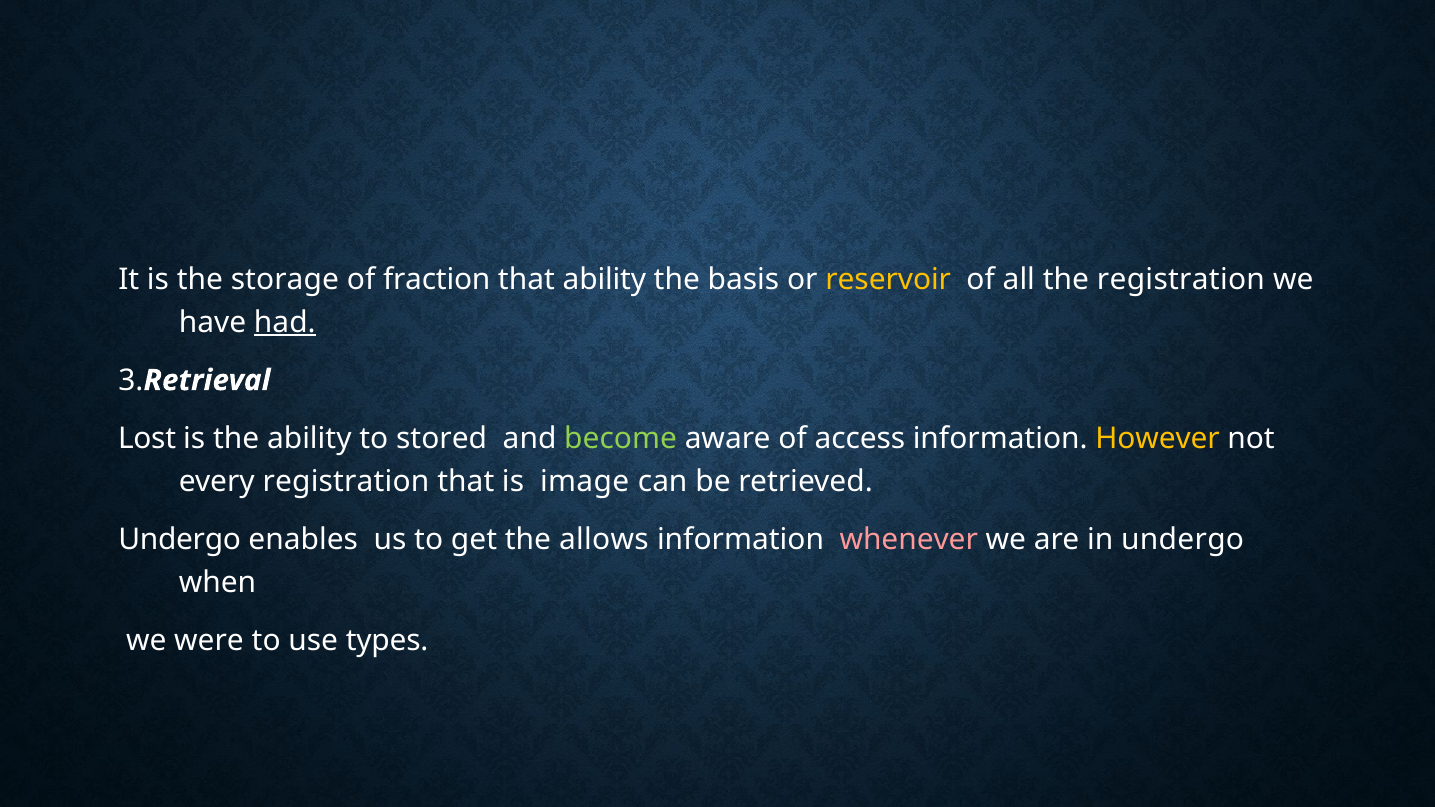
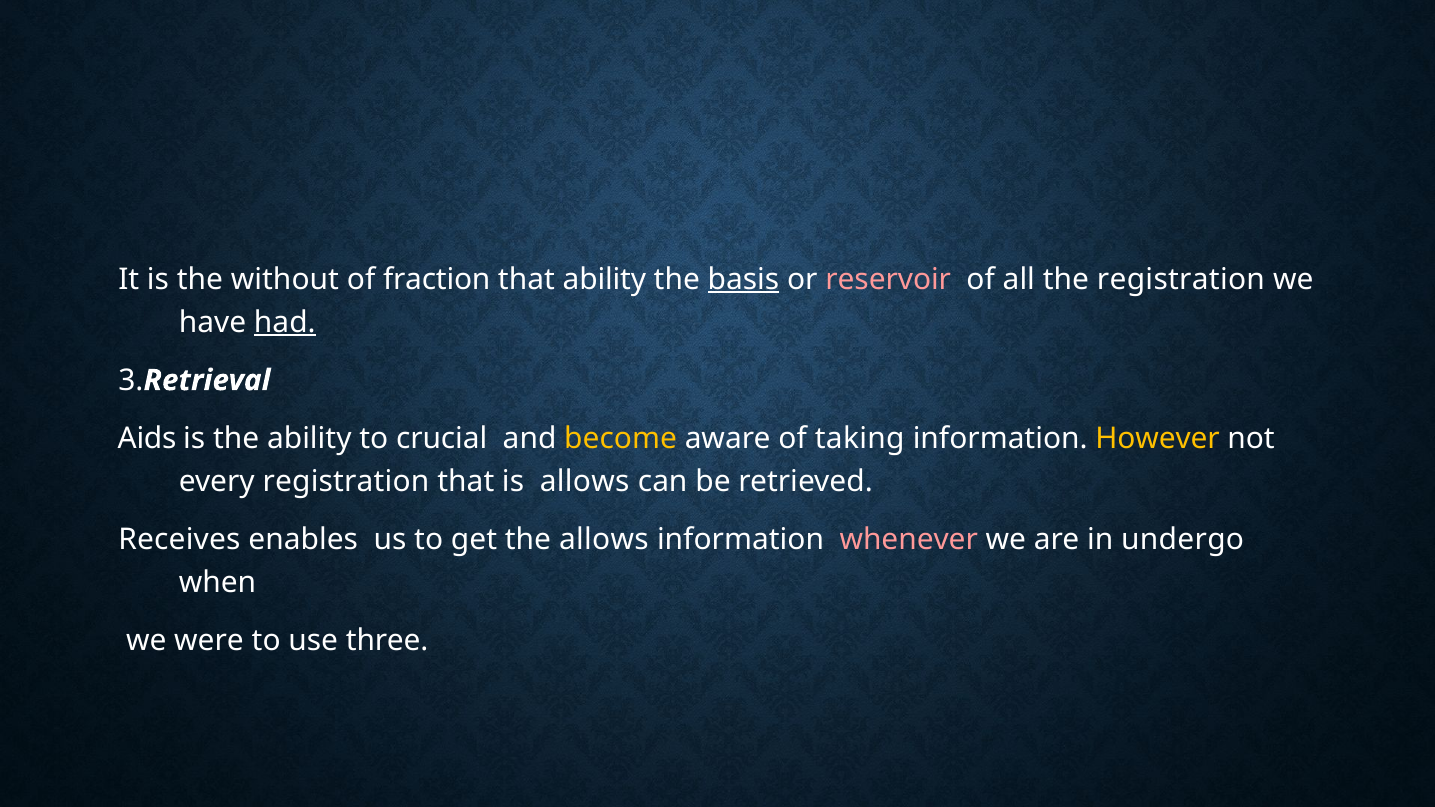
storage: storage -> without
basis underline: none -> present
reservoir colour: yellow -> pink
Lost: Lost -> Aids
stored: stored -> crucial
become colour: light green -> yellow
access: access -> taking
is image: image -> allows
Undergo at (180, 540): Undergo -> Receives
types: types -> three
